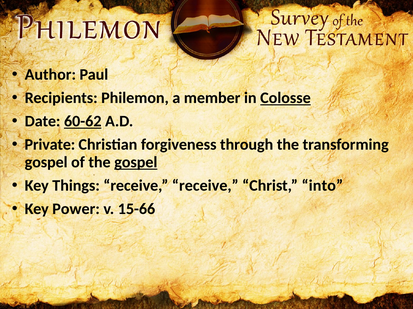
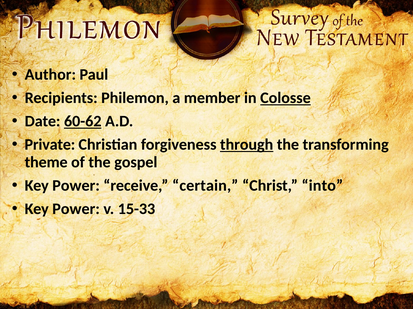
through underline: none -> present
gospel at (46, 163): gospel -> theme
gospel at (136, 163) underline: present -> none
Things at (76, 186): Things -> Power
receive receive: receive -> certain
15-66: 15-66 -> 15-33
